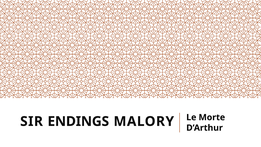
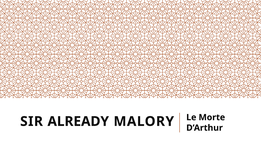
ENDINGS: ENDINGS -> ALREADY
